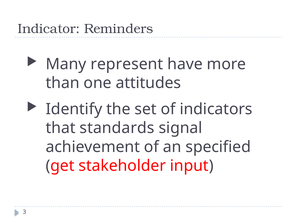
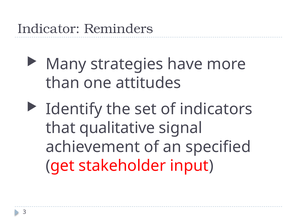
represent: represent -> strategies
standards: standards -> qualitative
